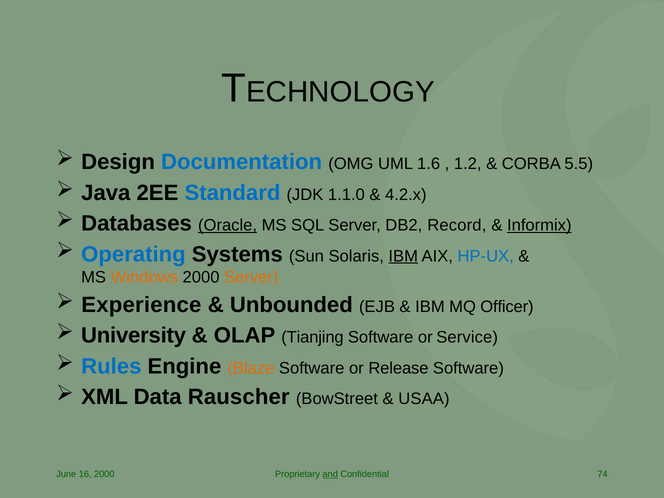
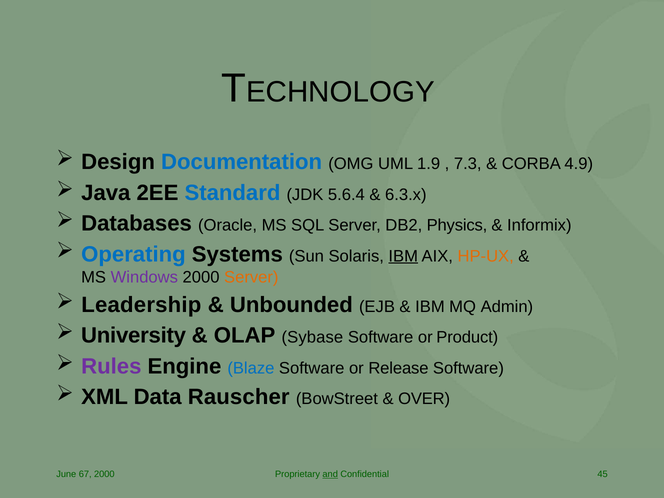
1.6: 1.6 -> 1.9
1.2: 1.2 -> 7.3
5.5: 5.5 -> 4.9
1.1.0: 1.1.0 -> 5.6.4
4.2.x: 4.2.x -> 6.3.x
Oracle underline: present -> none
Record: Record -> Physics
Informix underline: present -> none
HP-UX colour: blue -> orange
Windows colour: orange -> purple
Experience: Experience -> Leadership
Officer: Officer -> Admin
Tianjing: Tianjing -> Sybase
Service: Service -> Product
Rules colour: blue -> purple
Blaze colour: orange -> blue
USAA: USAA -> OVER
16: 16 -> 67
74: 74 -> 45
